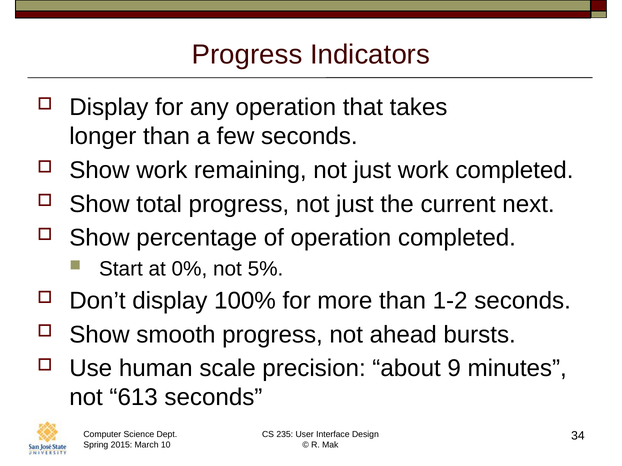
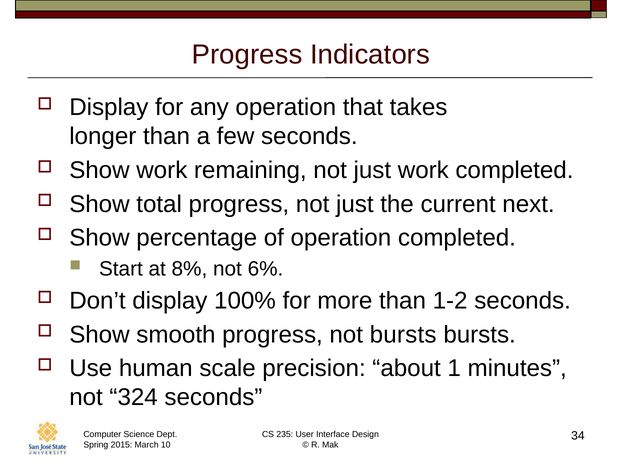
0%: 0% -> 8%
5%: 5% -> 6%
not ahead: ahead -> bursts
9: 9 -> 1
613: 613 -> 324
